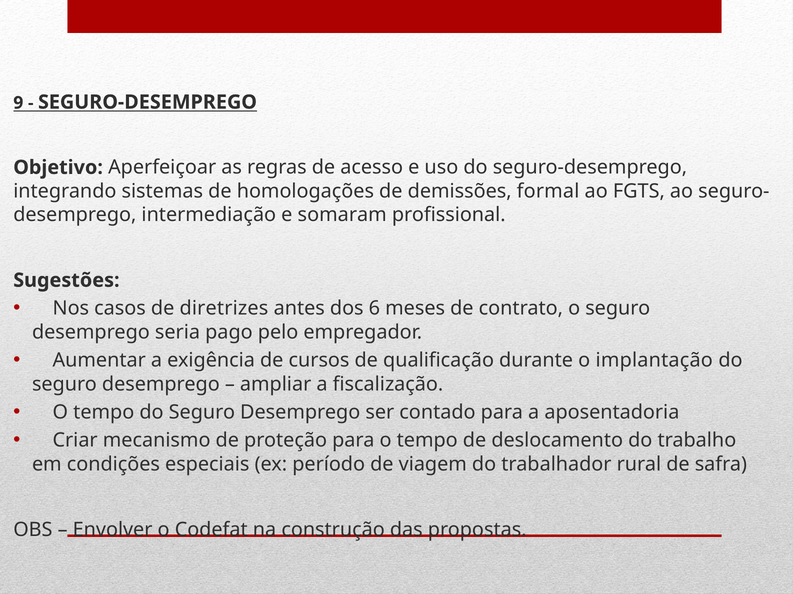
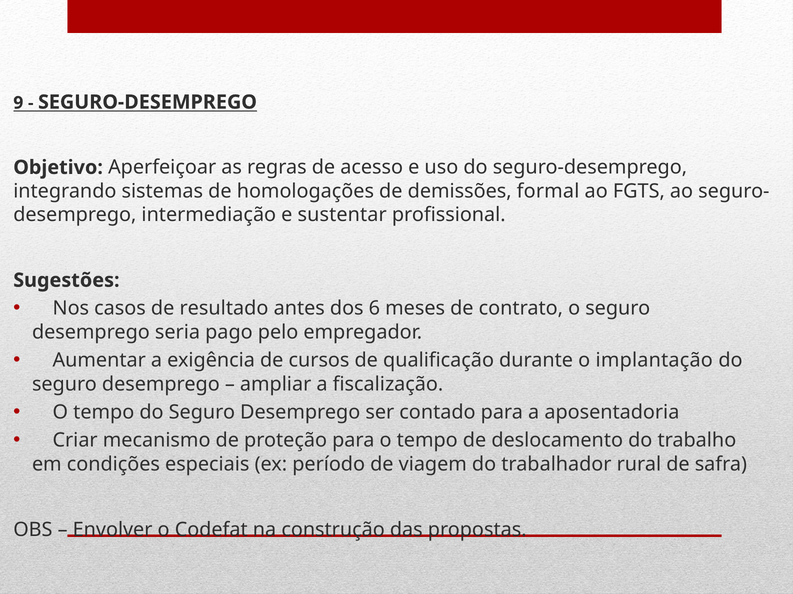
somaram: somaram -> sustentar
diretrizes: diretrizes -> resultado
